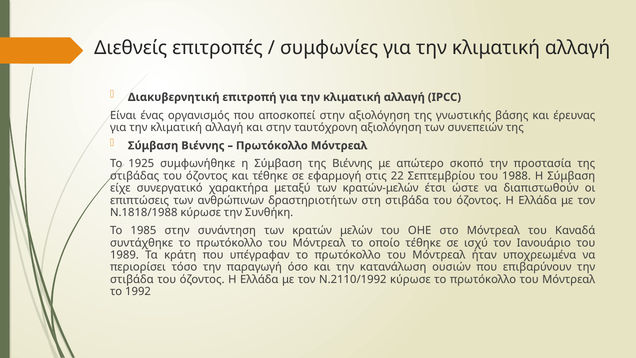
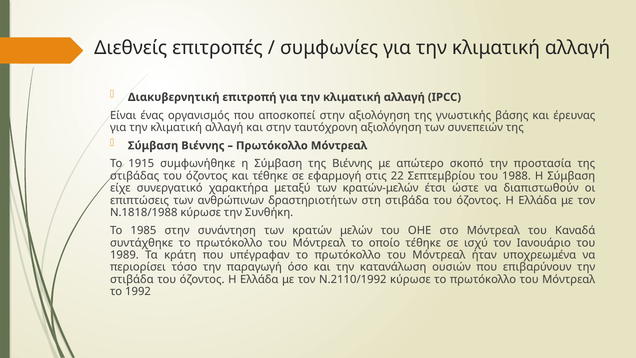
1925: 1925 -> 1915
